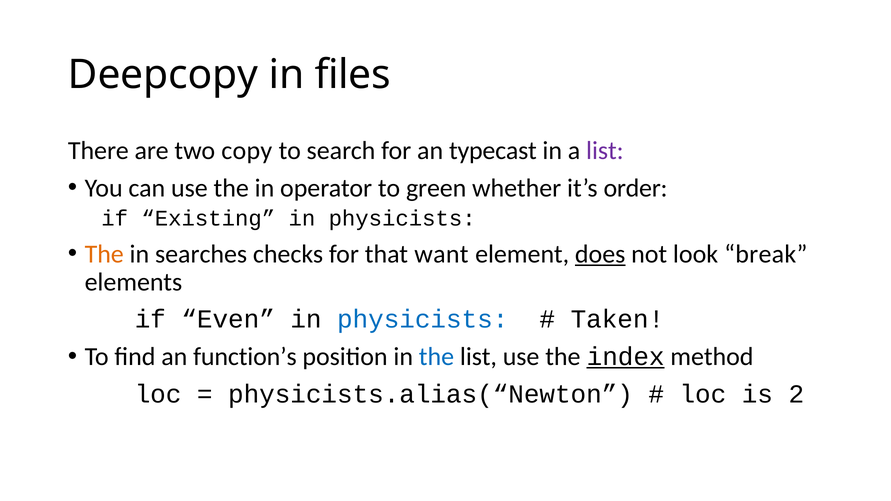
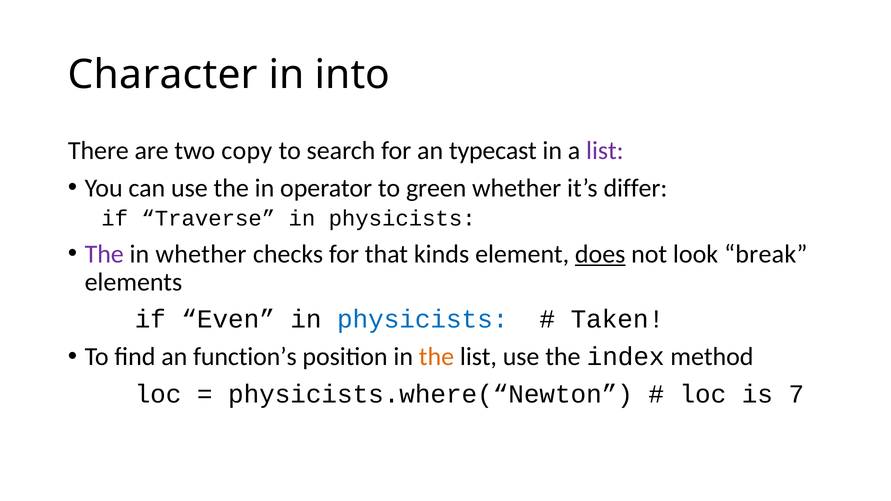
Deepcopy: Deepcopy -> Character
files: files -> into
order: order -> differ
Existing: Existing -> Traverse
The at (104, 254) colour: orange -> purple
in searches: searches -> whether
want: want -> kinds
the at (436, 357) colour: blue -> orange
index underline: present -> none
physicists.alias(“Newton: physicists.alias(“Newton -> physicists.where(“Newton
2: 2 -> 7
